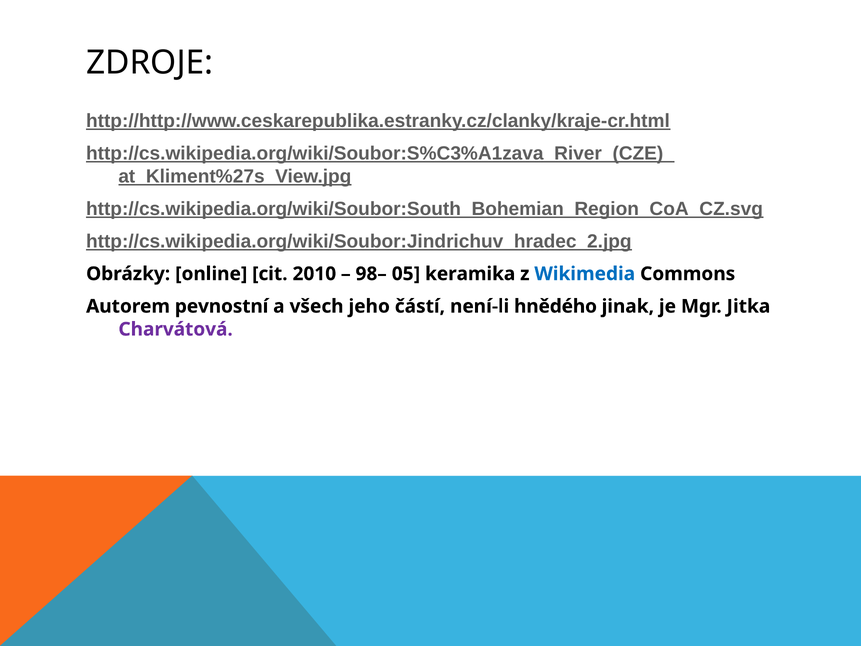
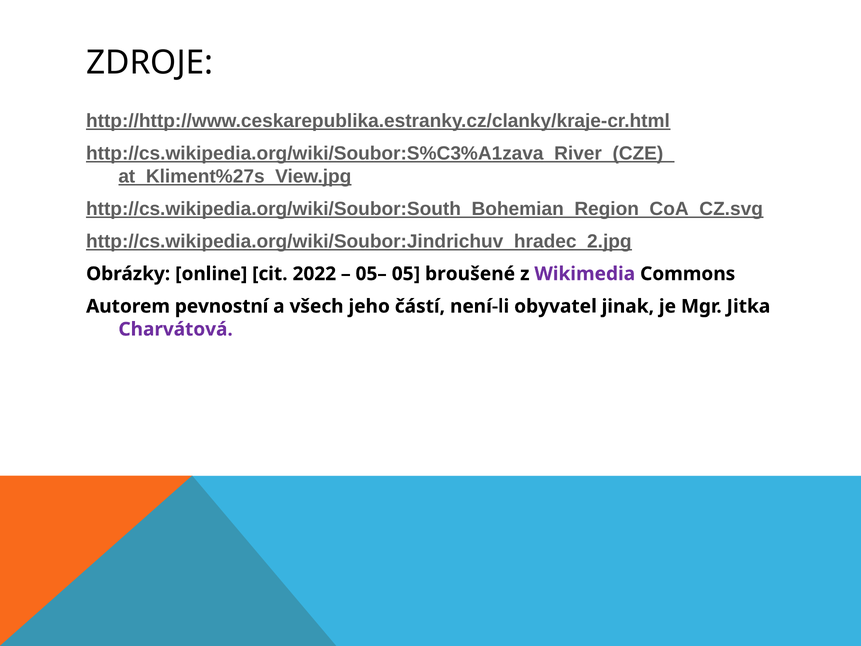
2010: 2010 -> 2022
98–: 98– -> 05–
keramika: keramika -> broušené
Wikimedia colour: blue -> purple
hnědého: hnědého -> obyvatel
